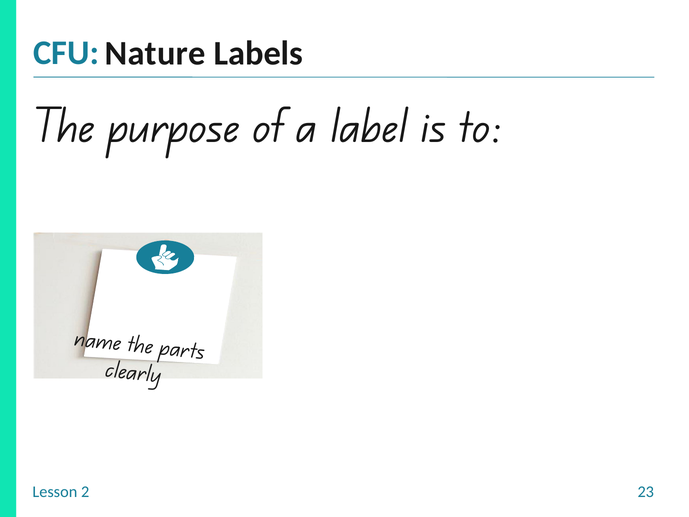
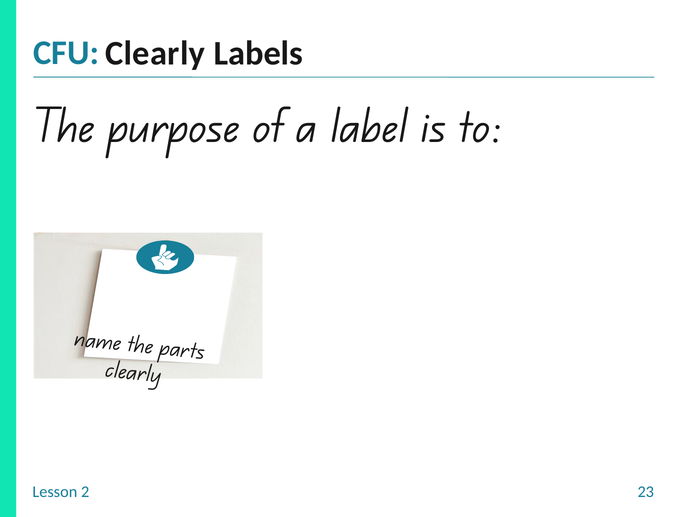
Nature at (155, 53): Nature -> Clearly
